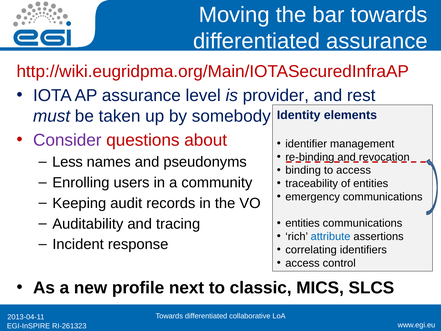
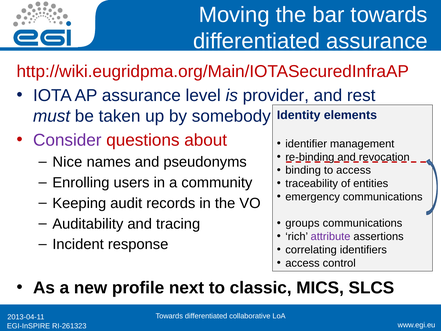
Less: Less -> Nice
entities at (303, 223): entities -> groups
attribute colour: blue -> purple
